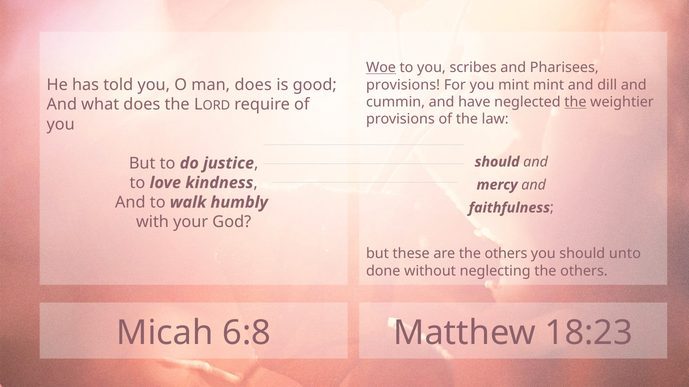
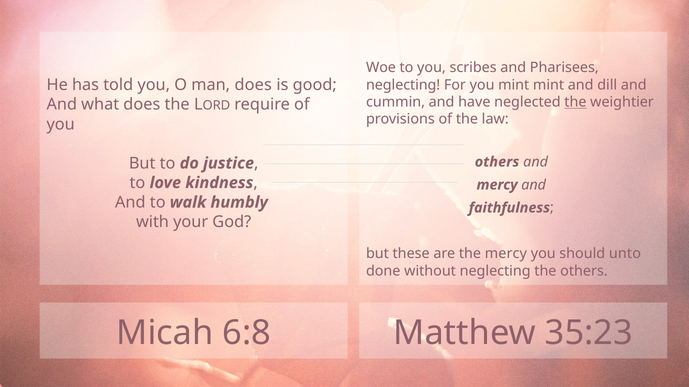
Woe underline: present -> none
provisions at (403, 85): provisions -> neglecting
should at (497, 162): should -> others
are the others: others -> mercy
18:23: 18:23 -> 35:23
